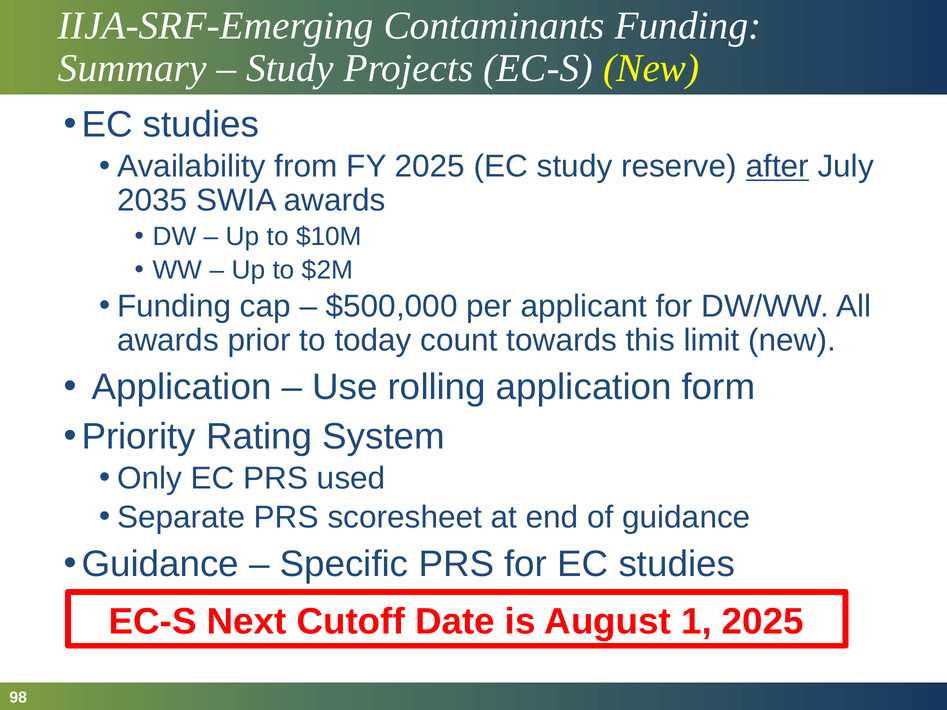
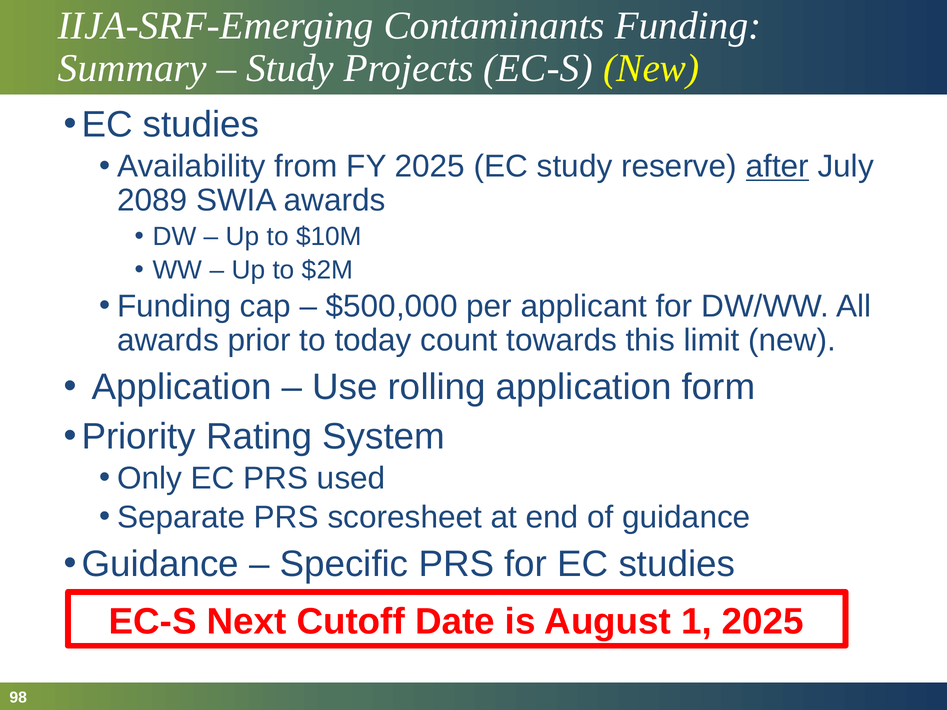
2035: 2035 -> 2089
